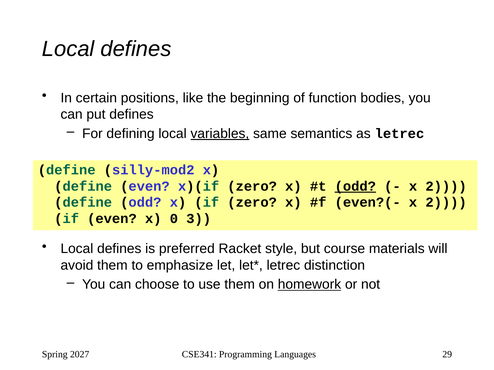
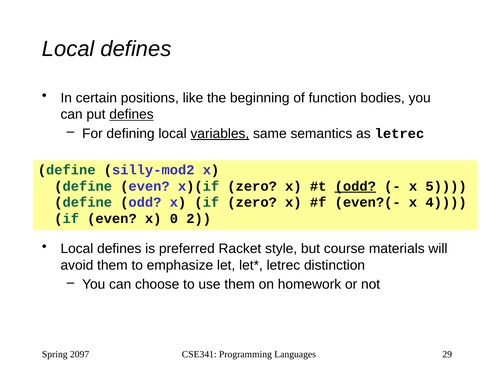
defines at (132, 115) underline: none -> present
2 at (446, 187): 2 -> 5
even?(- x 2: 2 -> 4
3: 3 -> 2
homework underline: present -> none
2027: 2027 -> 2097
